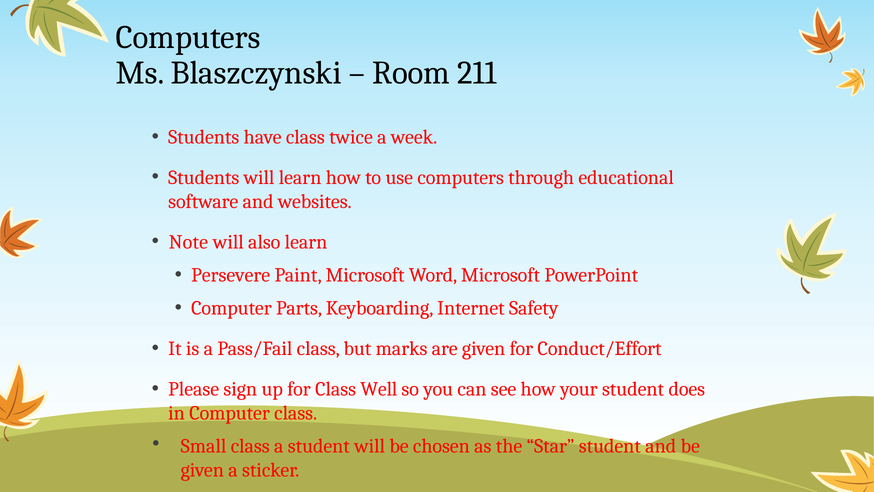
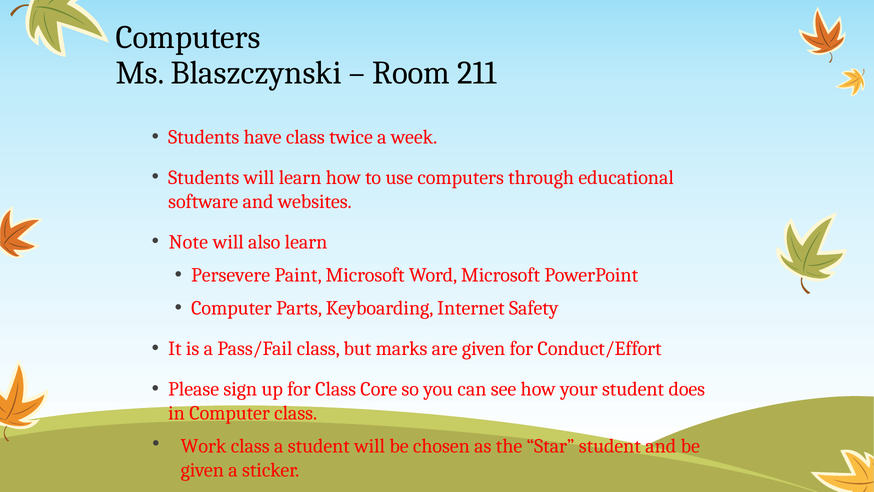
Well: Well -> Core
Small: Small -> Work
